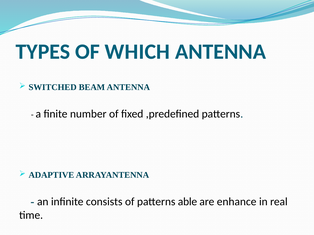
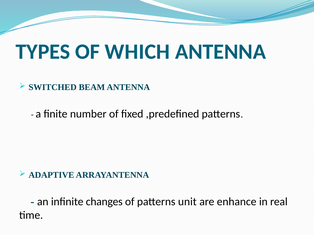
consists: consists -> changes
able: able -> unit
